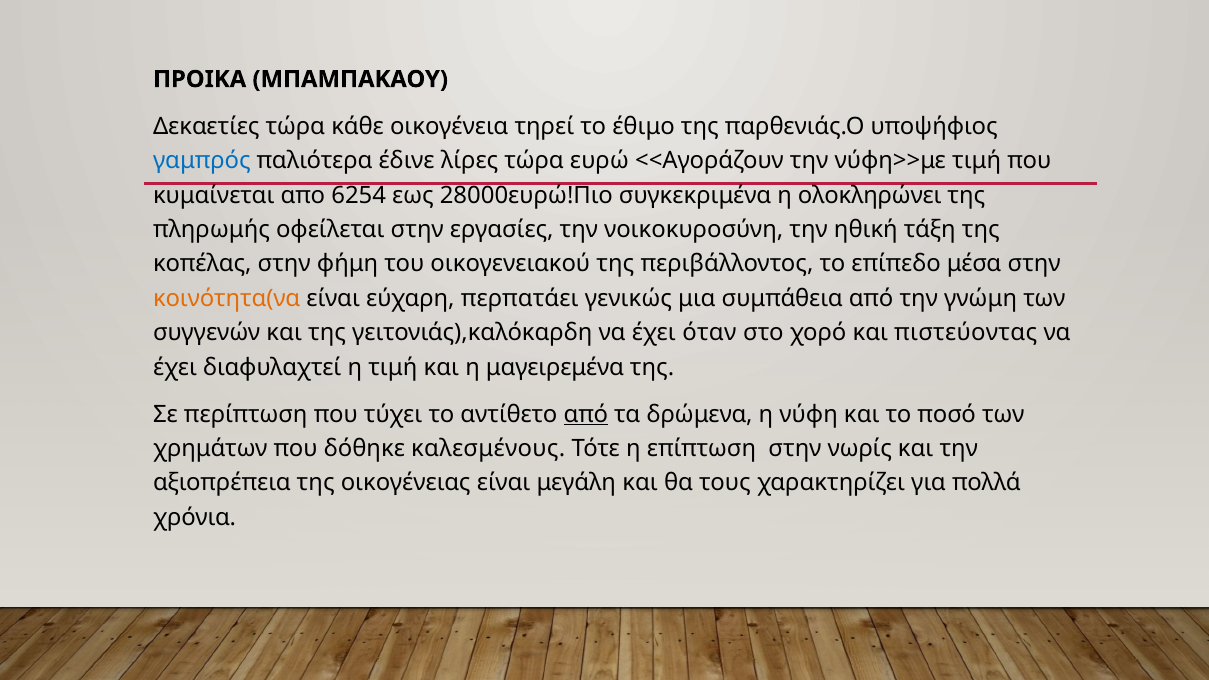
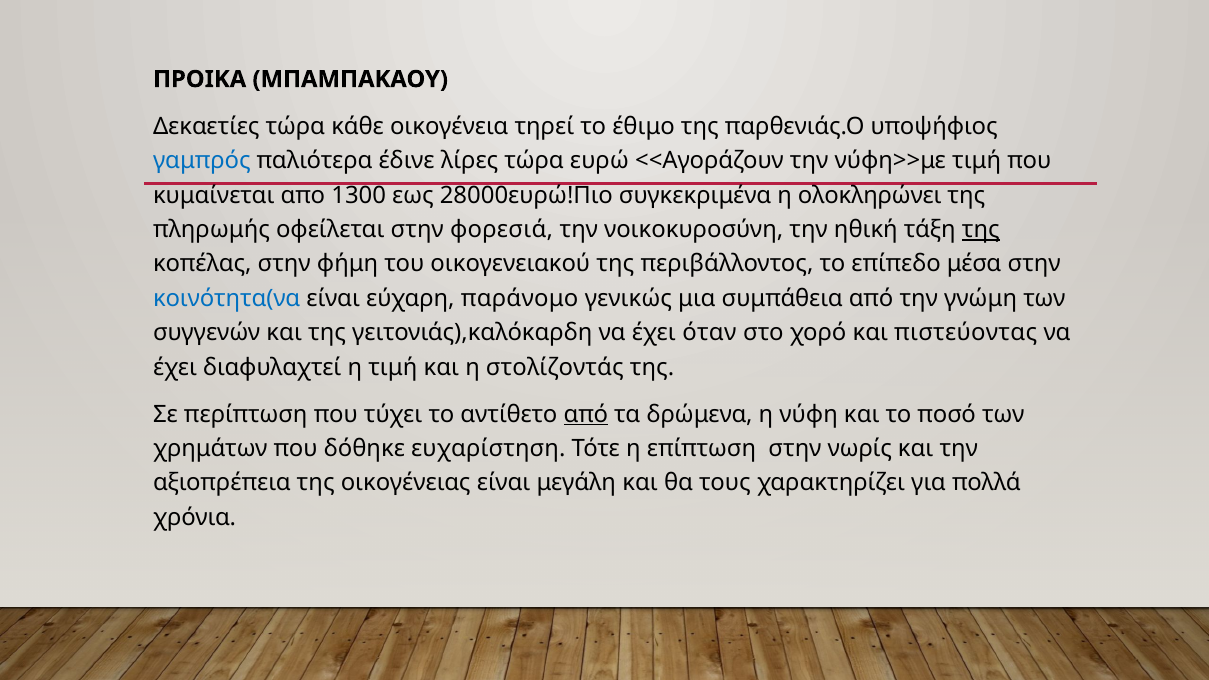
6254: 6254 -> 1300
εργασίες: εργασίες -> φορεσιά
της at (981, 230) underline: none -> present
κοινότητα(να colour: orange -> blue
περπατάει: περπατάει -> παράνομο
μαγειρεμένα: μαγειρεμένα -> στολίζοντάς
καλεσμένους: καλεσμένους -> ευχαρίστηση
